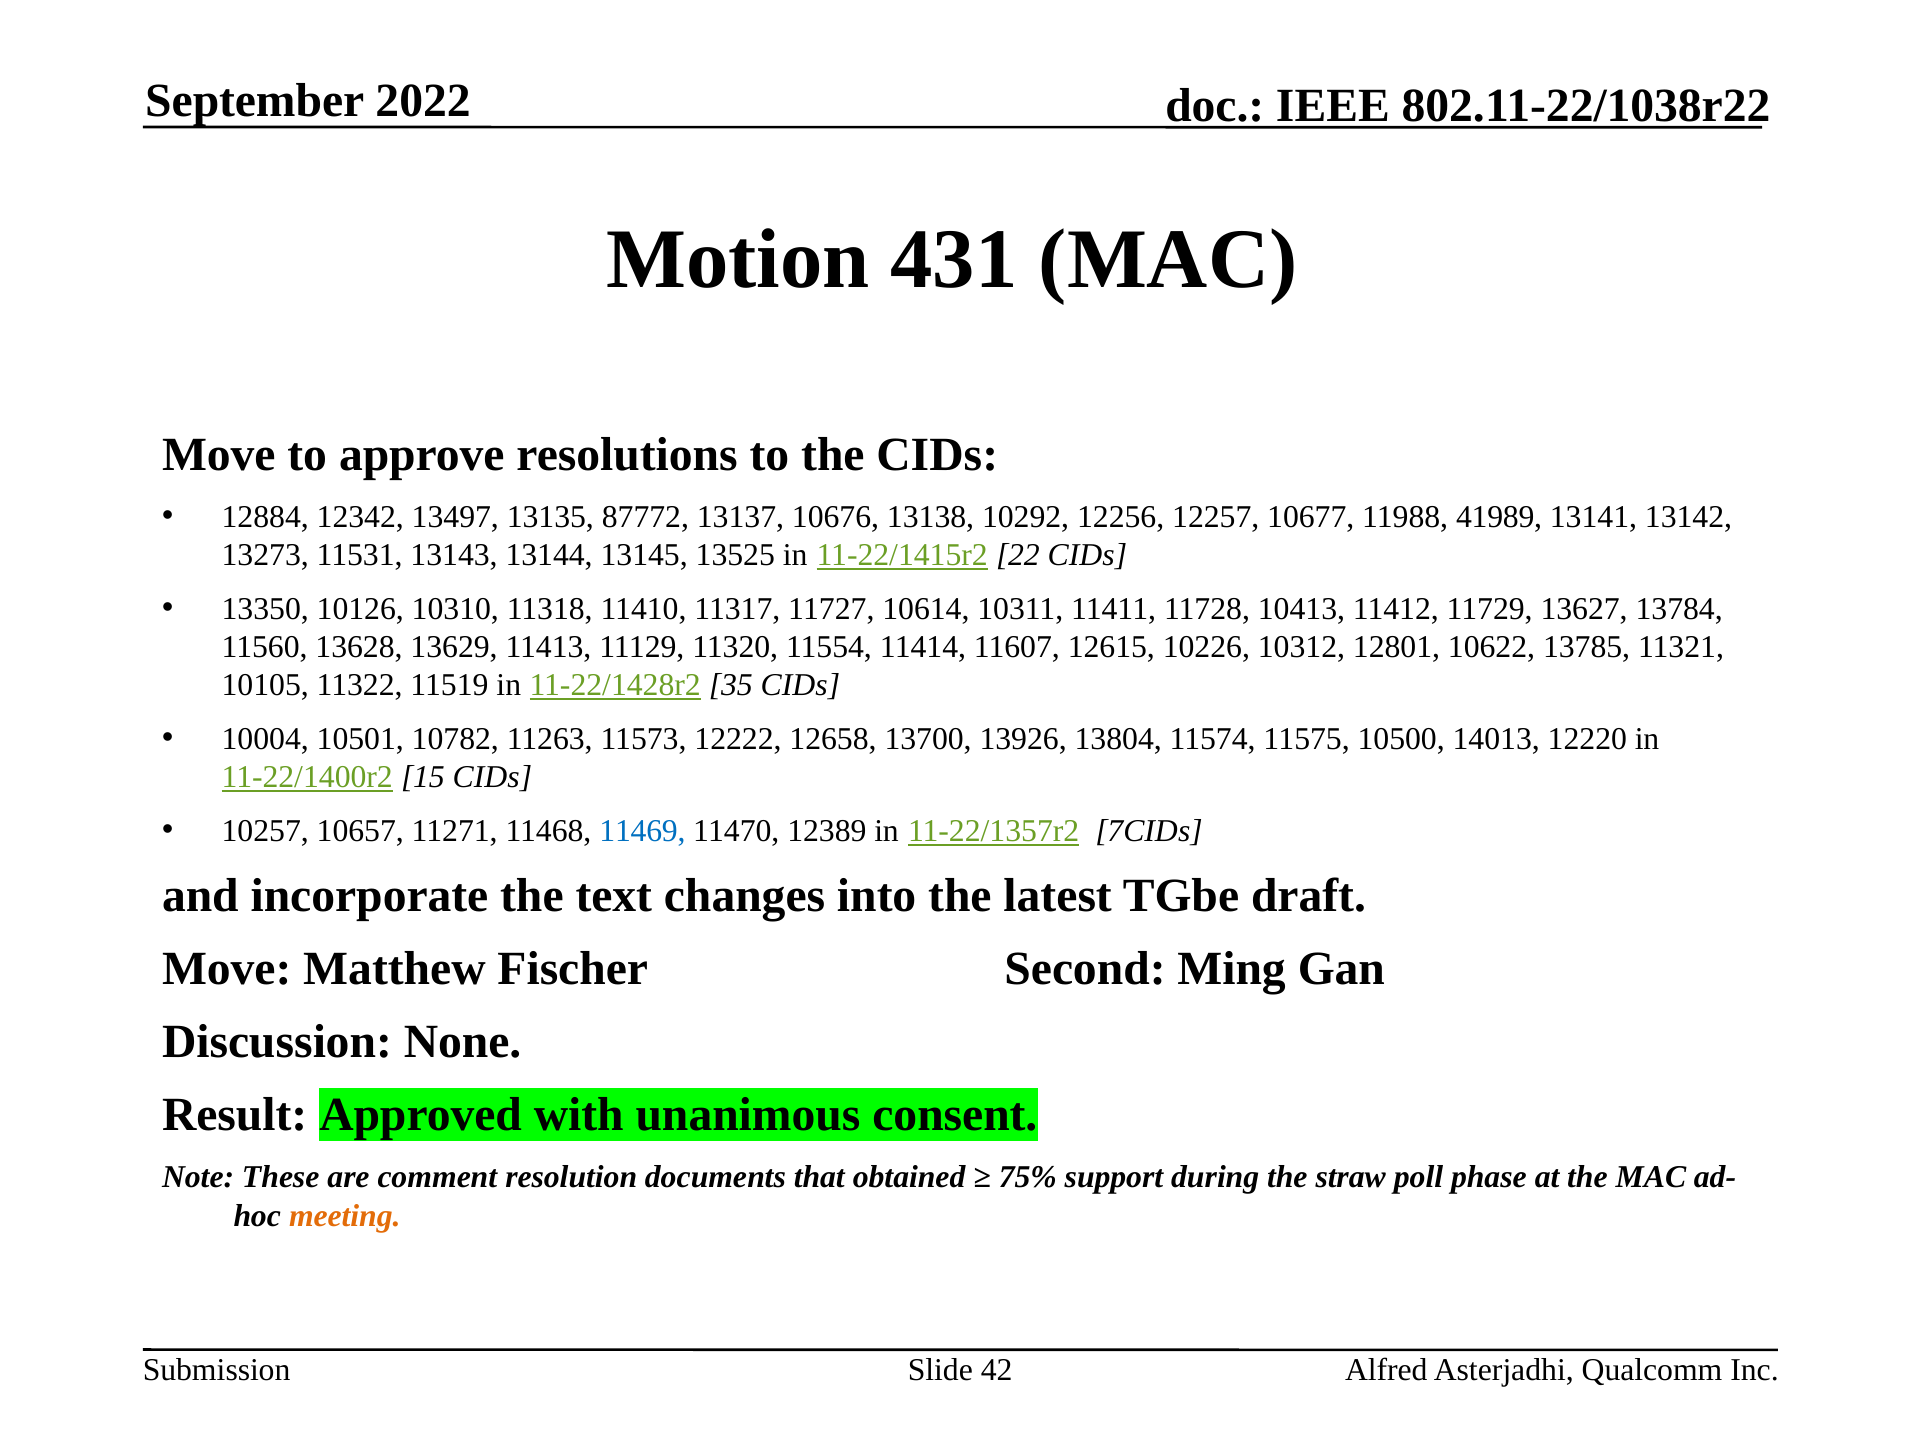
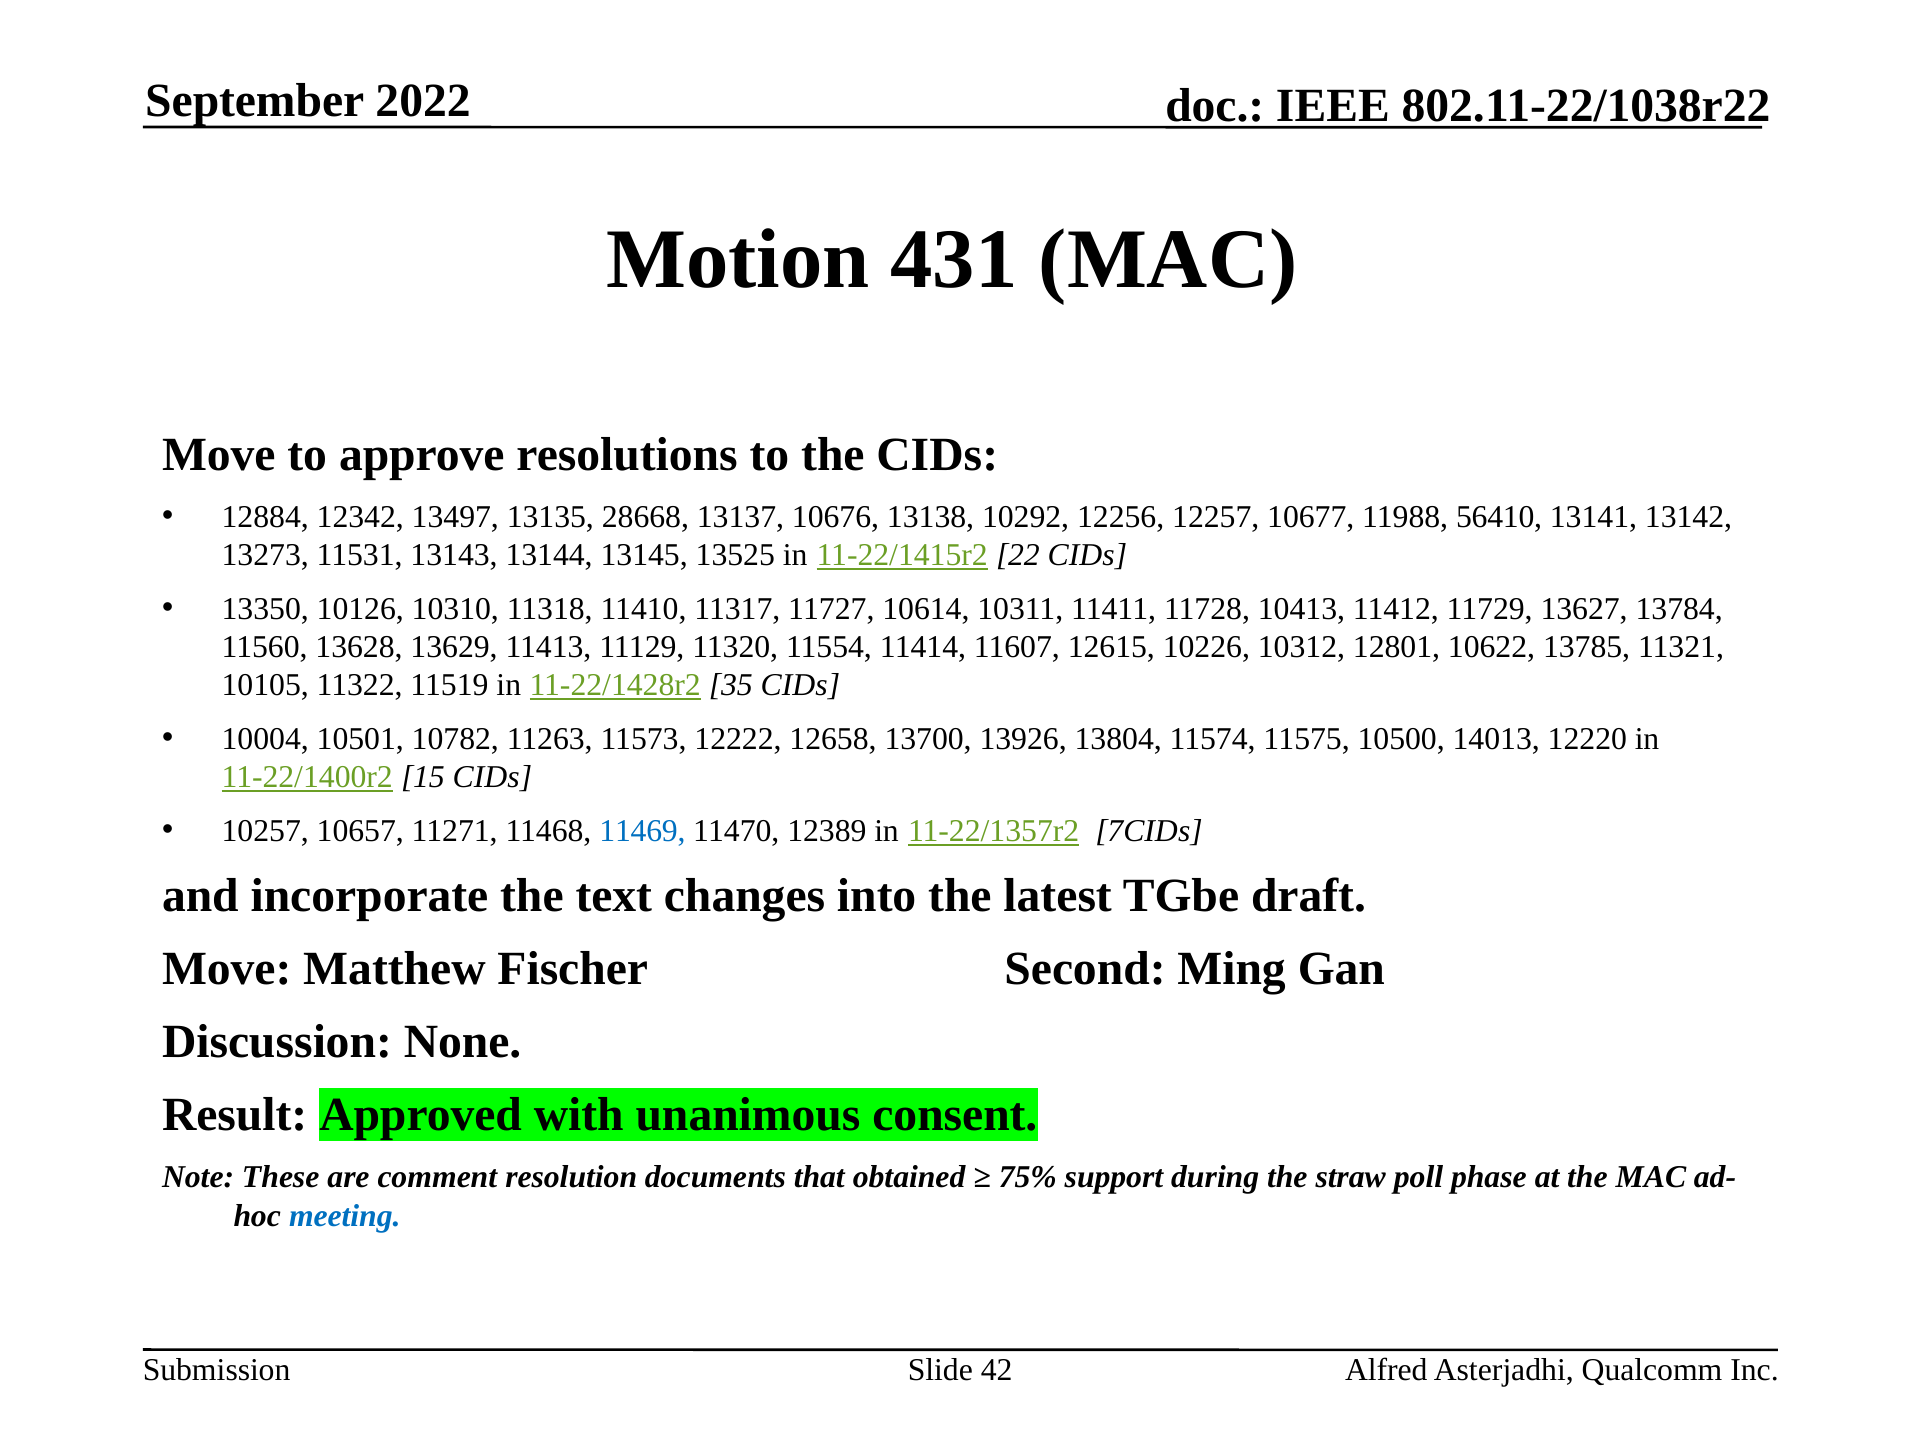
87772: 87772 -> 28668
41989: 41989 -> 56410
meeting colour: orange -> blue
